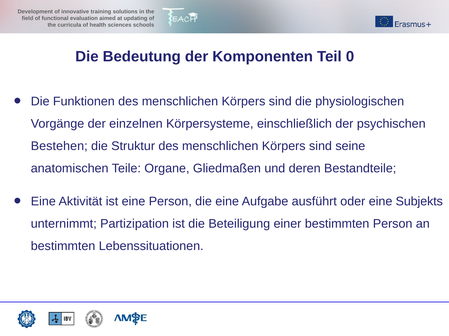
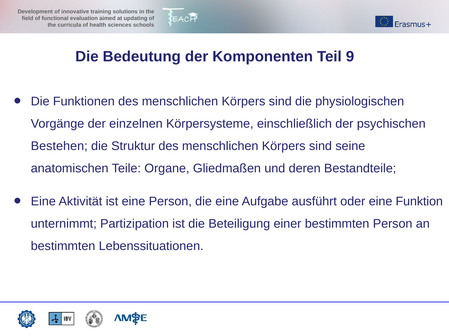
0: 0 -> 9
Subjekts: Subjekts -> Funktion
